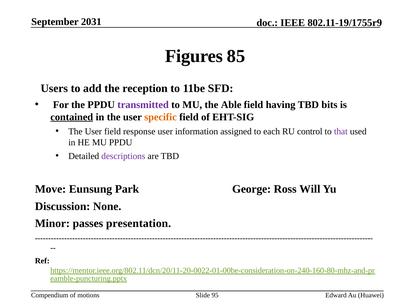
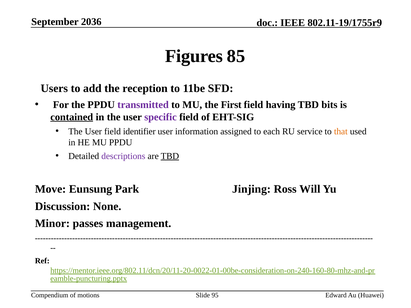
2031: 2031 -> 2036
Able: Able -> First
specific colour: orange -> purple
response: response -> identifier
control: control -> service
that colour: purple -> orange
TBD at (170, 156) underline: none -> present
George: George -> Jinjing
presentation: presentation -> management
